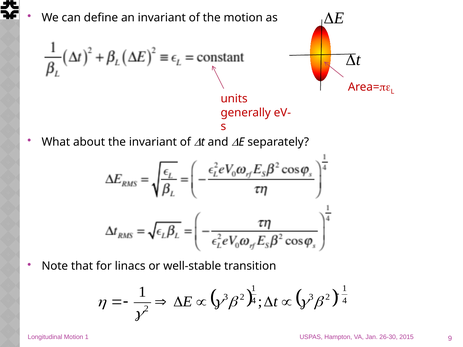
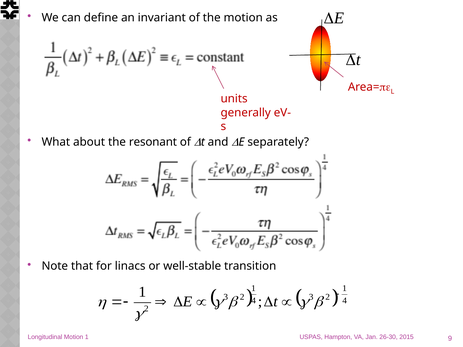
the invariant: invariant -> resonant
